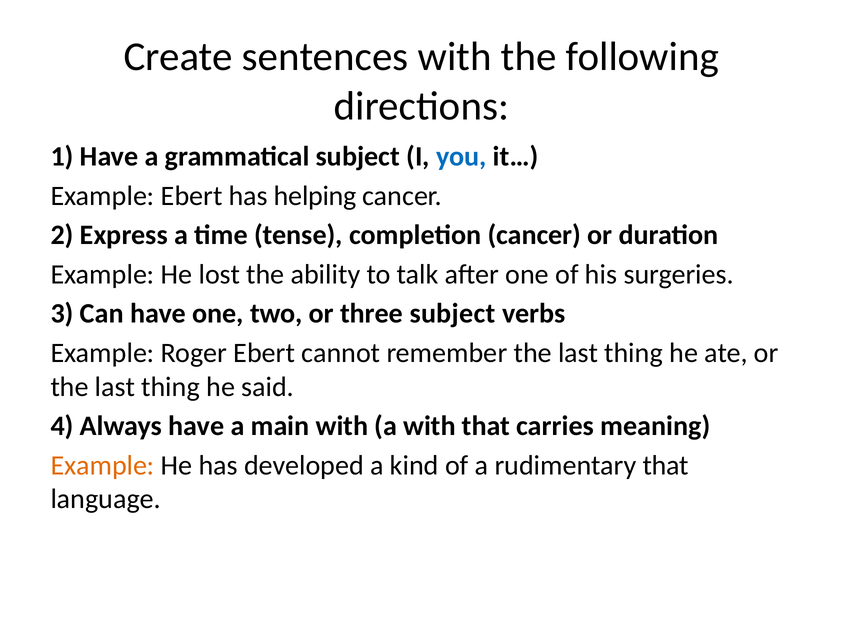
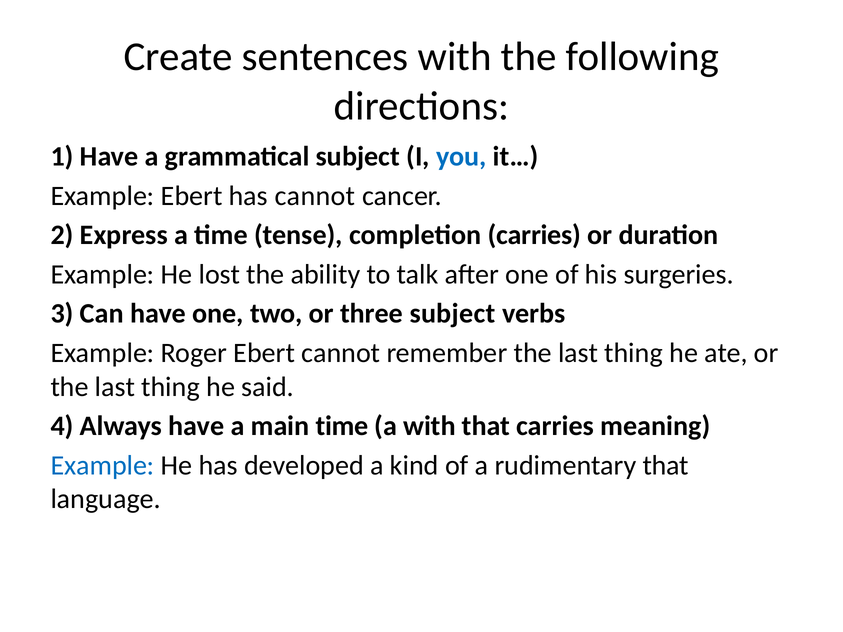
has helping: helping -> cannot
completion cancer: cancer -> carries
main with: with -> time
Example at (103, 466) colour: orange -> blue
